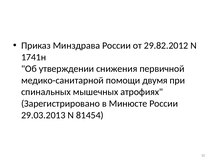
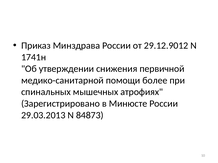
29.82.2012: 29.82.2012 -> 29.12.9012
двумя: двумя -> более
81454: 81454 -> 84873
